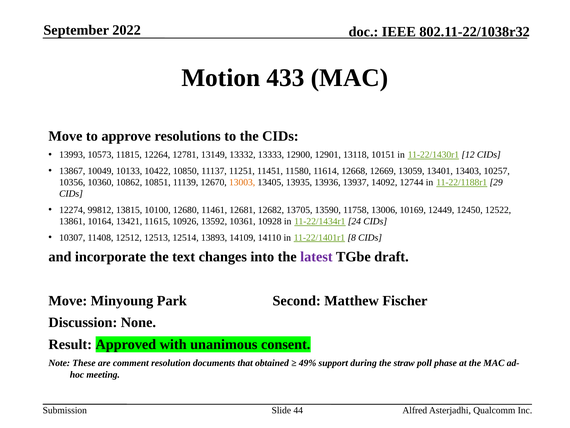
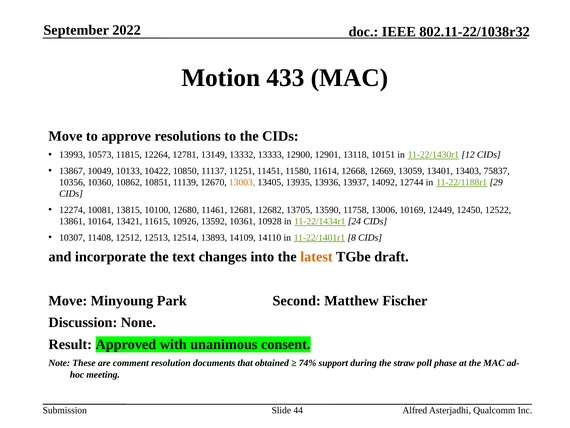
10257: 10257 -> 75837
99812: 99812 -> 10081
latest colour: purple -> orange
49%: 49% -> 74%
